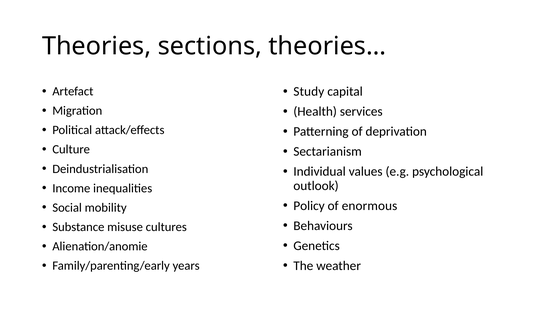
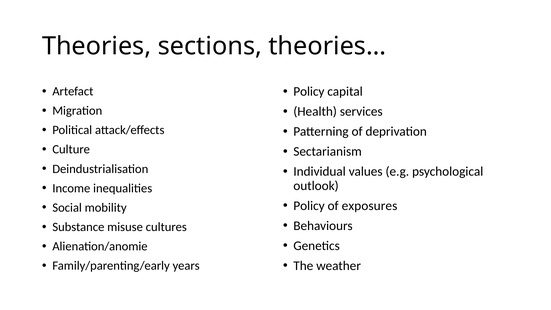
Study at (309, 92): Study -> Policy
enormous: enormous -> exposures
